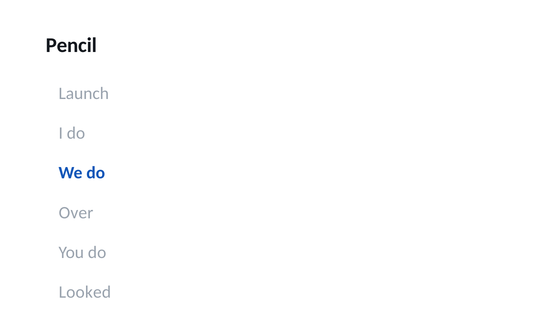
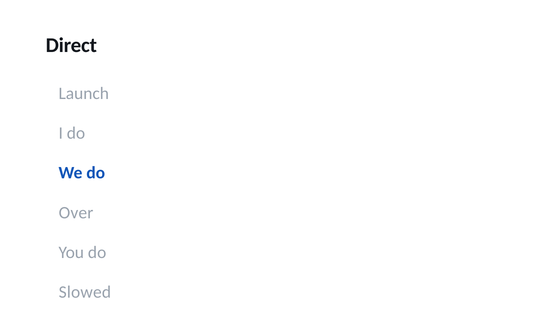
Pencil: Pencil -> Direct
Looked: Looked -> Slowed
